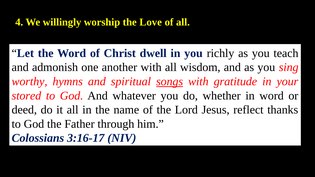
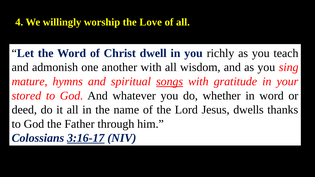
worthy: worthy -> mature
reflect: reflect -> dwells
3:16-17 underline: none -> present
